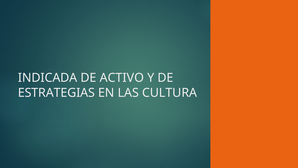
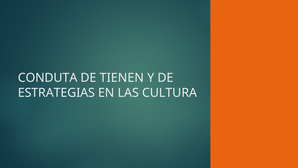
INDICADA: INDICADA -> CONDUTA
ACTIVO: ACTIVO -> TIENEN
